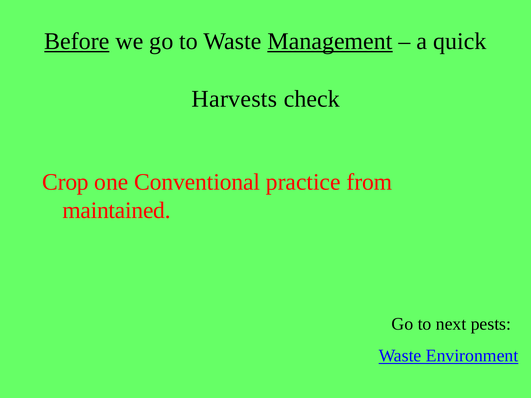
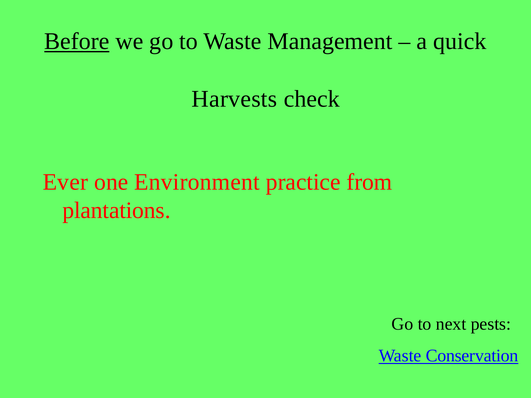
Management underline: present -> none
Crop: Crop -> Ever
Conventional: Conventional -> Environment
maintained: maintained -> plantations
Environment: Environment -> Conservation
